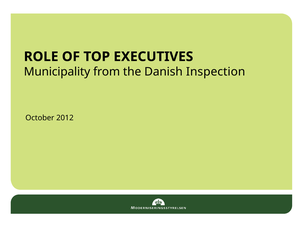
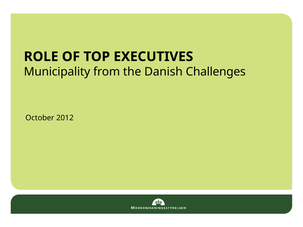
Inspection: Inspection -> Challenges
